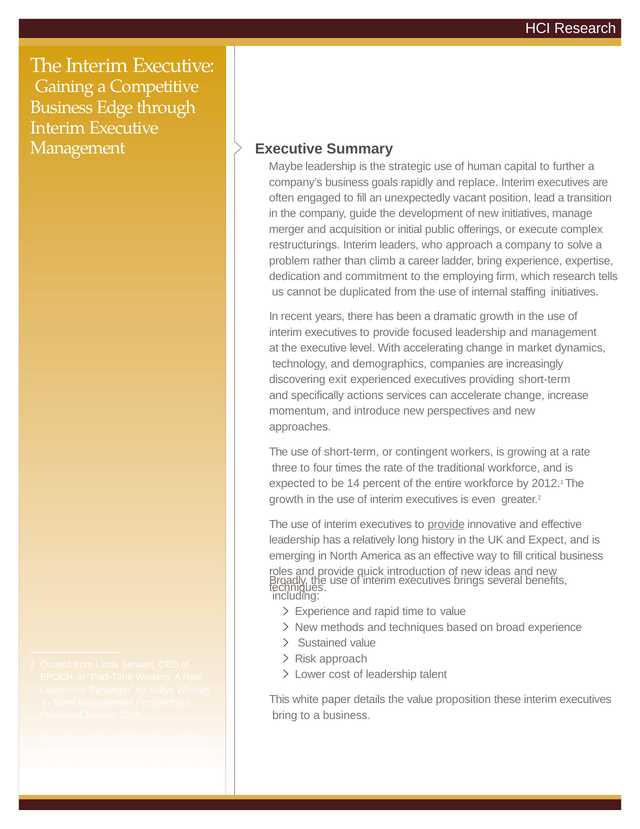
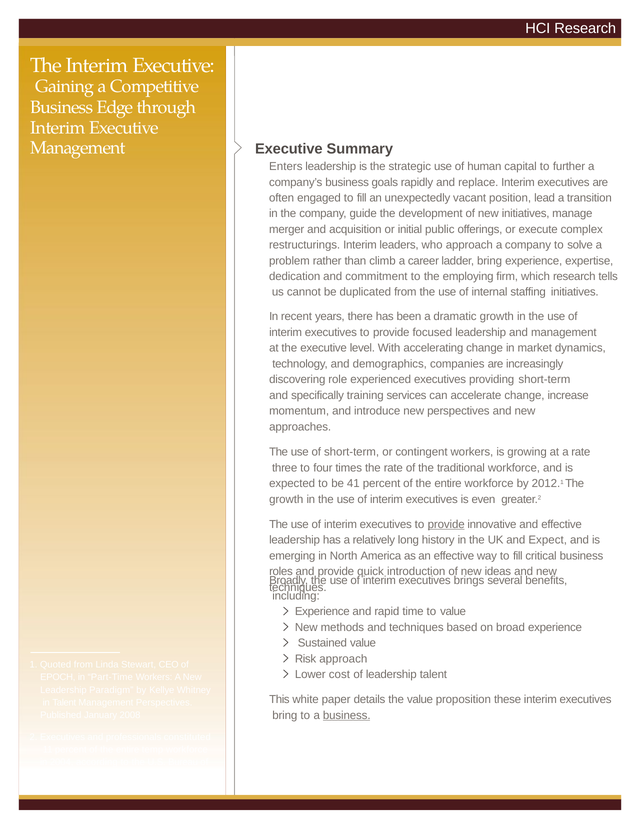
Maybe: Maybe -> Enters
exit: exit -> role
actions: actions -> training
14: 14 -> 41
business at (347, 715) underline: none -> present
